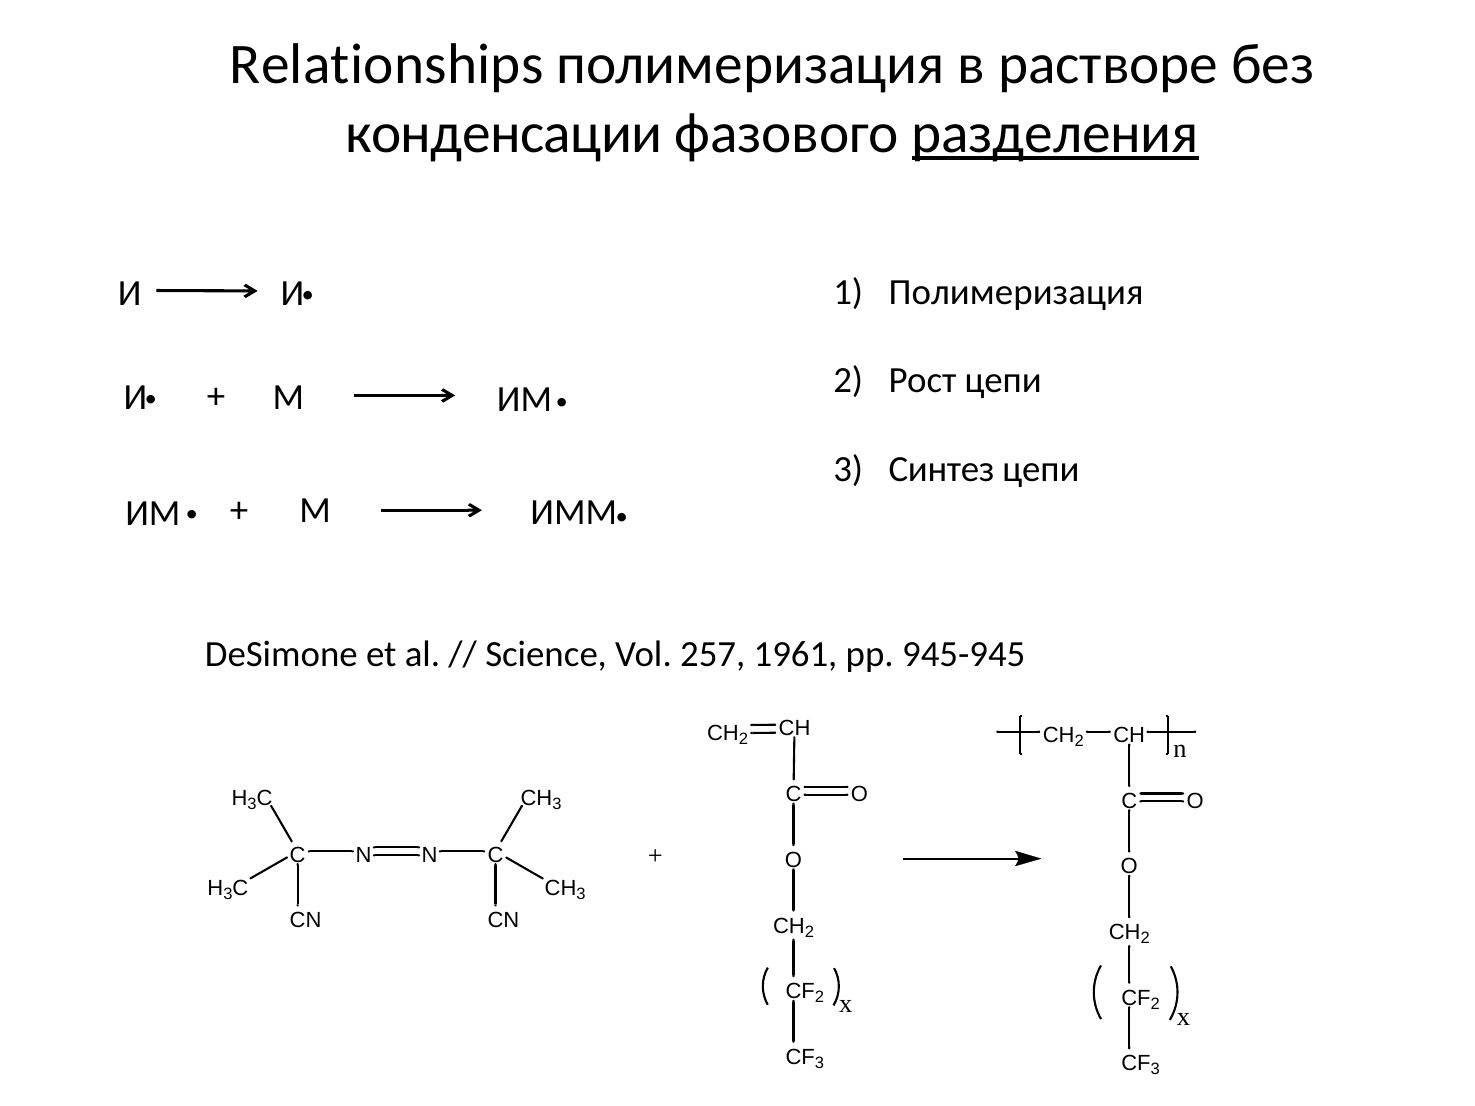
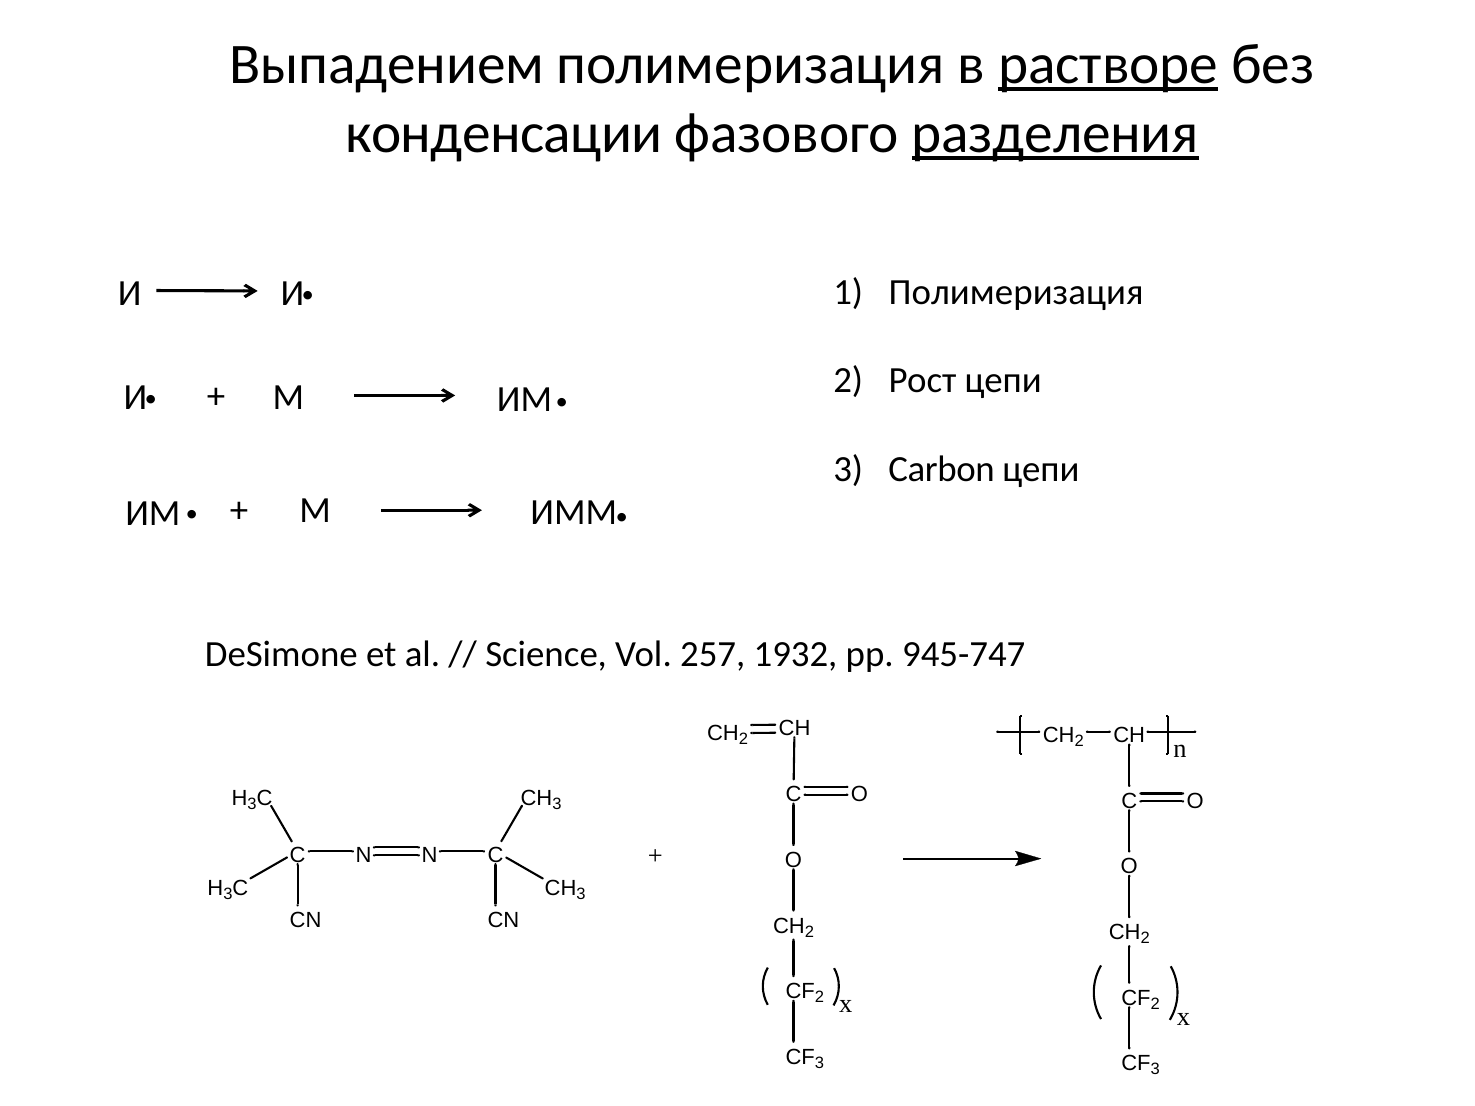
Relationships: Relationships -> Выпадением
растворе underline: none -> present
Синтез: Синтез -> Carbon
1961: 1961 -> 1932
945-945: 945-945 -> 945-747
